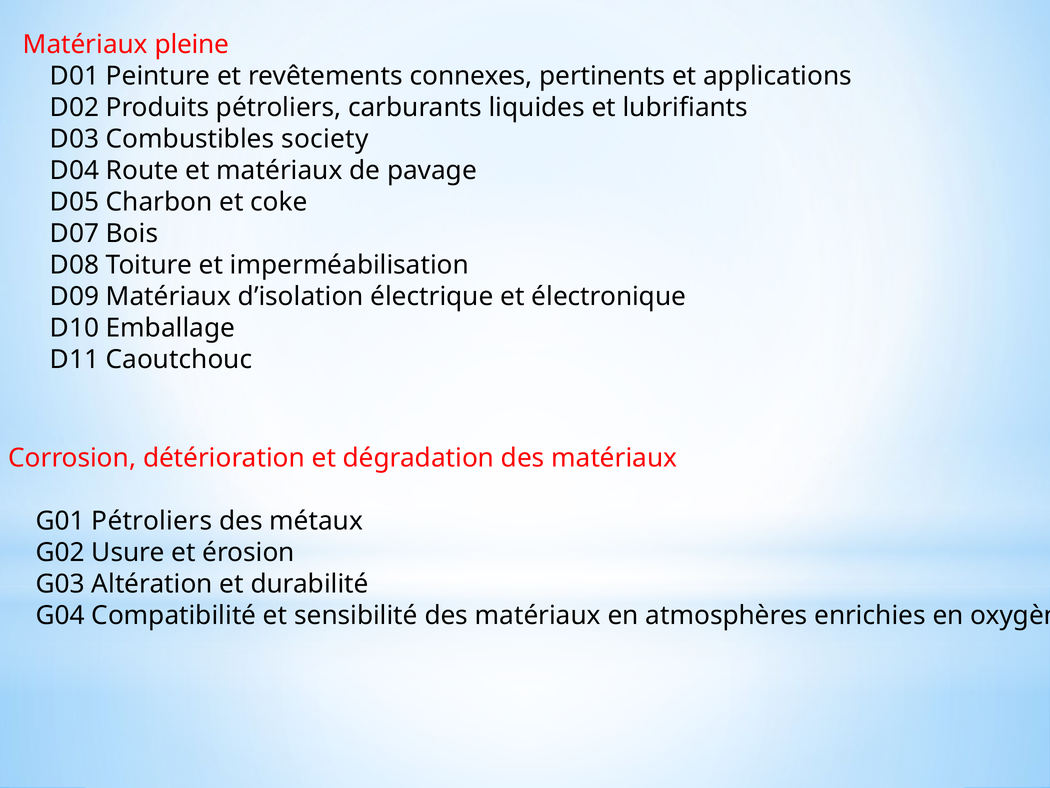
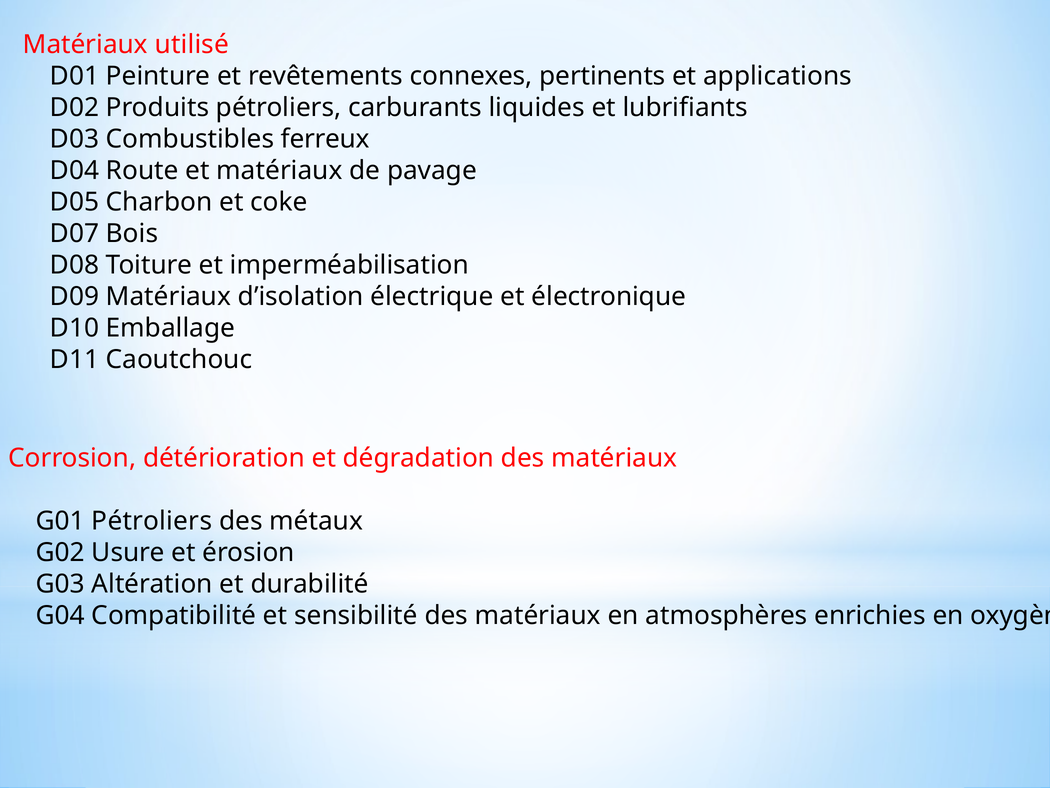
pleine: pleine -> utilisé
society: society -> ferreux
